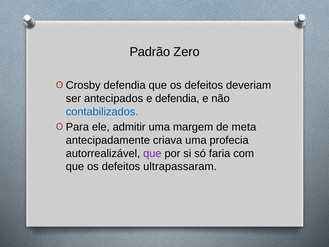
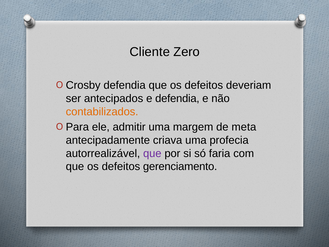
Padrão: Padrão -> Cliente
contabilizados colour: blue -> orange
ultrapassaram: ultrapassaram -> gerenciamento
